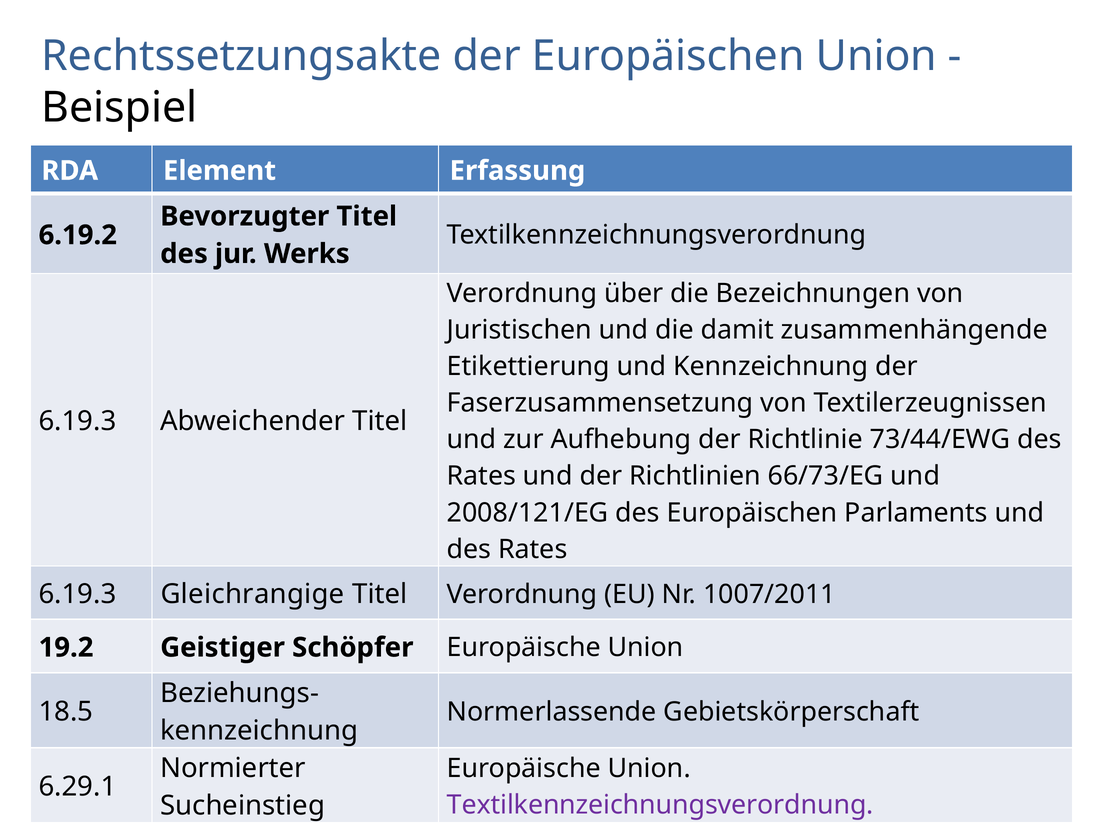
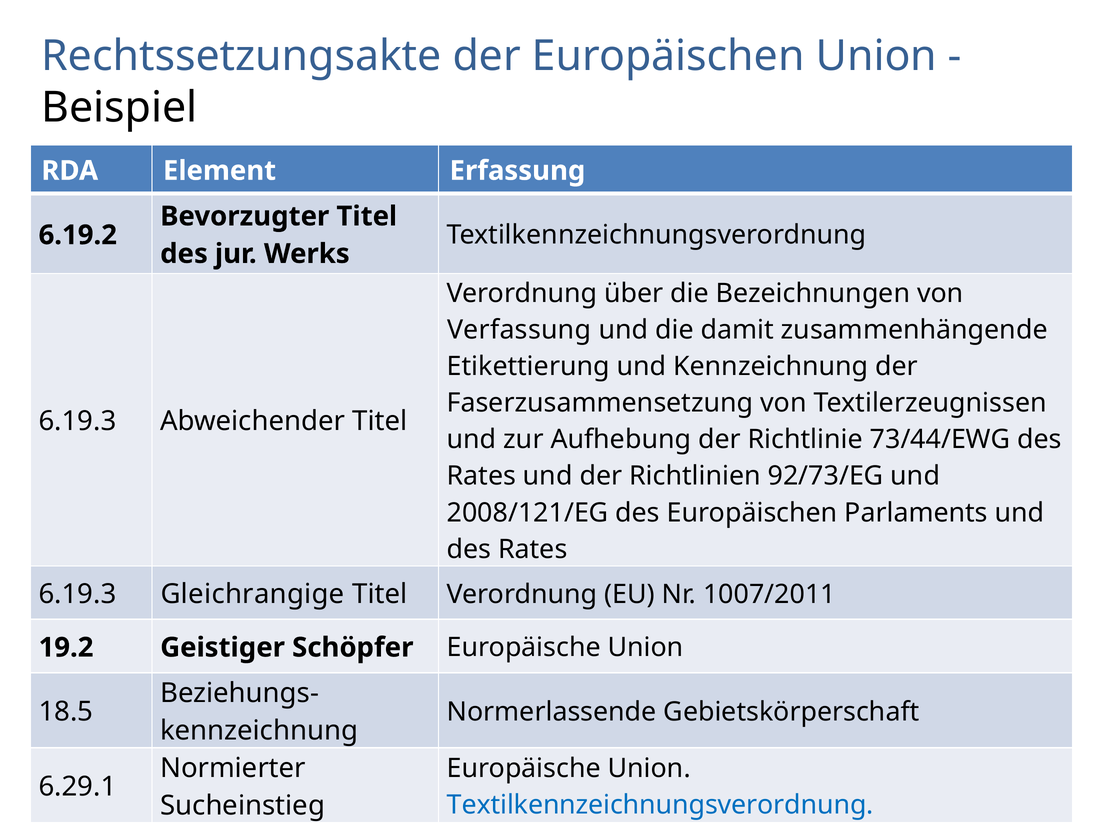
Juristischen: Juristischen -> Verfassung
66/73/EG: 66/73/EG -> 92/73/EG
Textilkennzeichnungsverordnung at (660, 805) colour: purple -> blue
